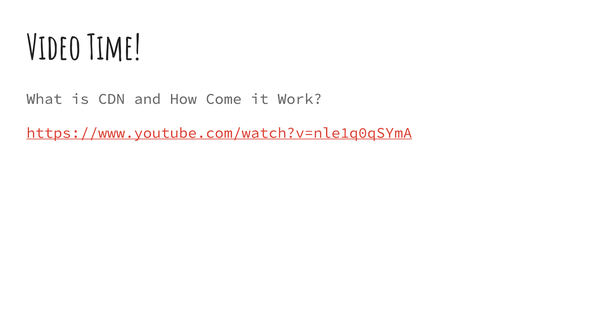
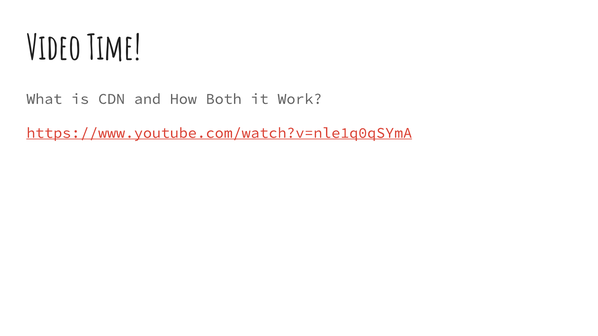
Come: Come -> Both
